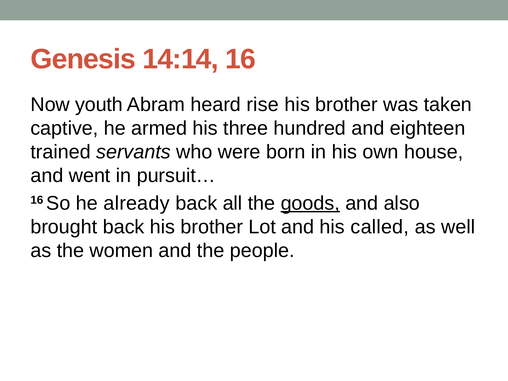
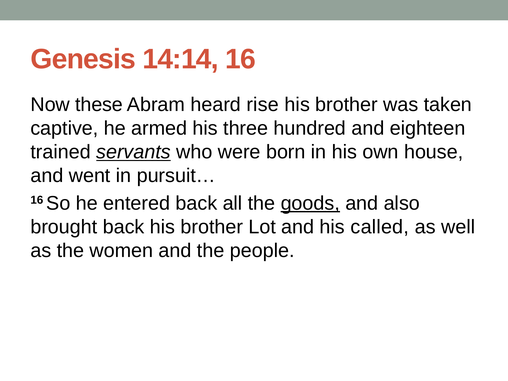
youth: youth -> these
servants underline: none -> present
already: already -> entered
